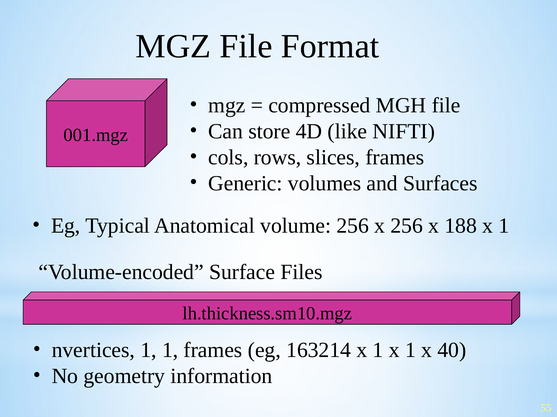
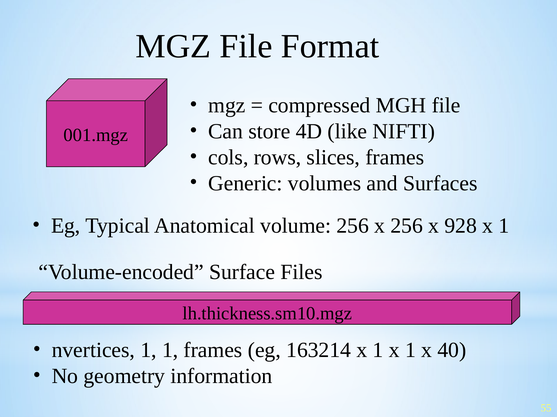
188: 188 -> 928
